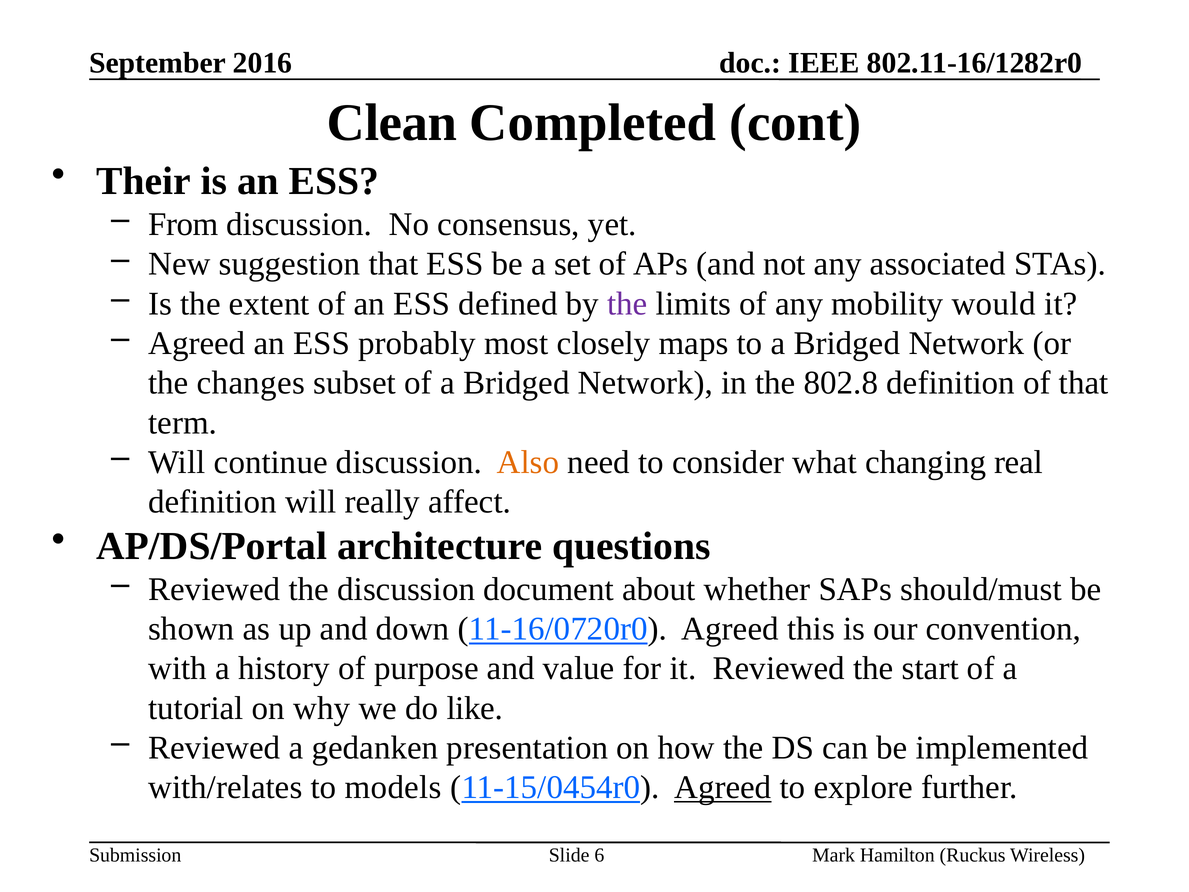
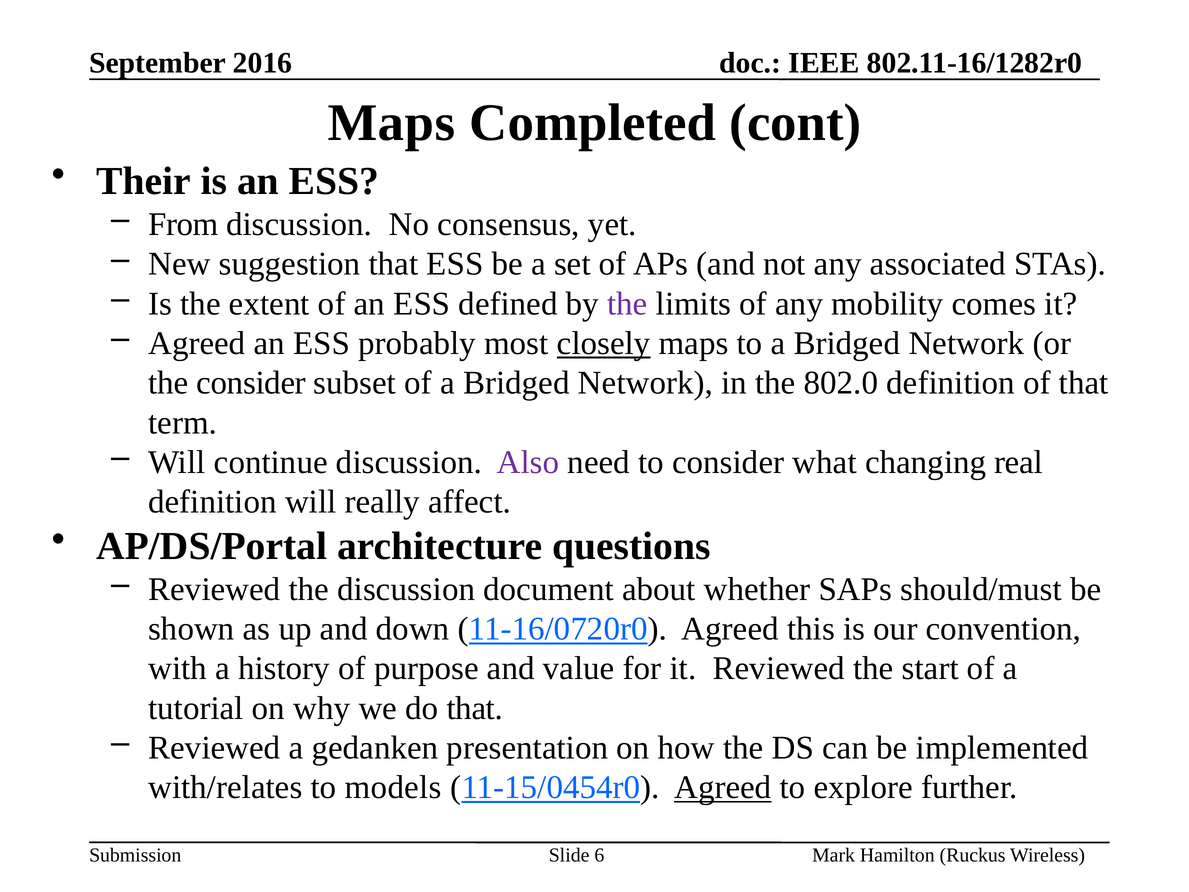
Clean at (392, 123): Clean -> Maps
would: would -> comes
closely underline: none -> present
the changes: changes -> consider
802.8: 802.8 -> 802.0
Also colour: orange -> purple
do like: like -> that
